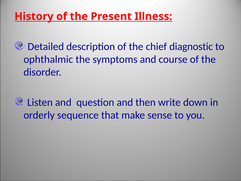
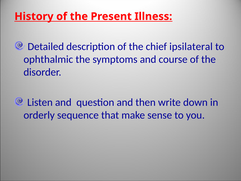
diagnostic: diagnostic -> ipsilateral
